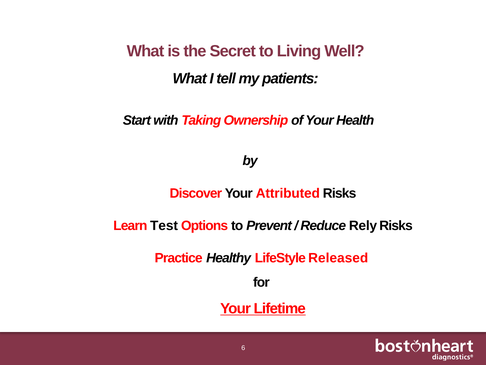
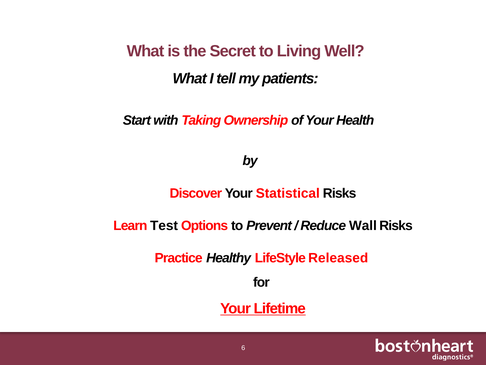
Attributed: Attributed -> Statistical
Rely: Rely -> Wall
